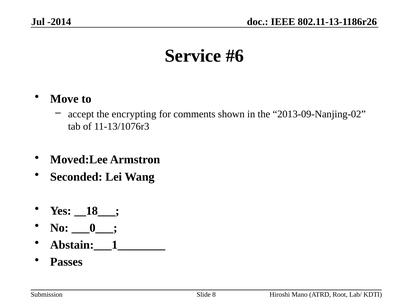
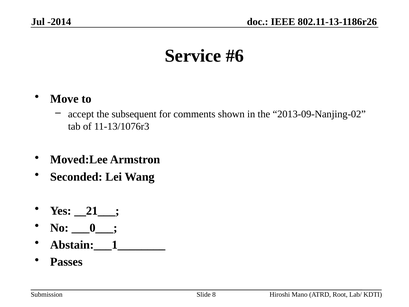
encrypting: encrypting -> subsequent
__18___: __18___ -> __21___
